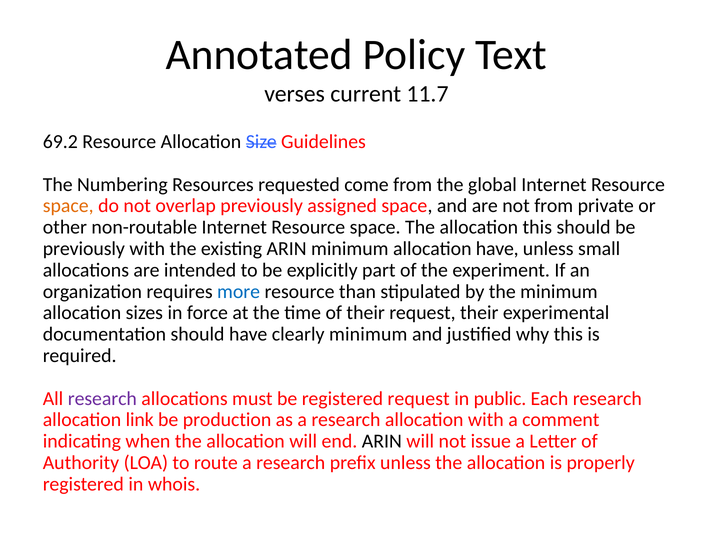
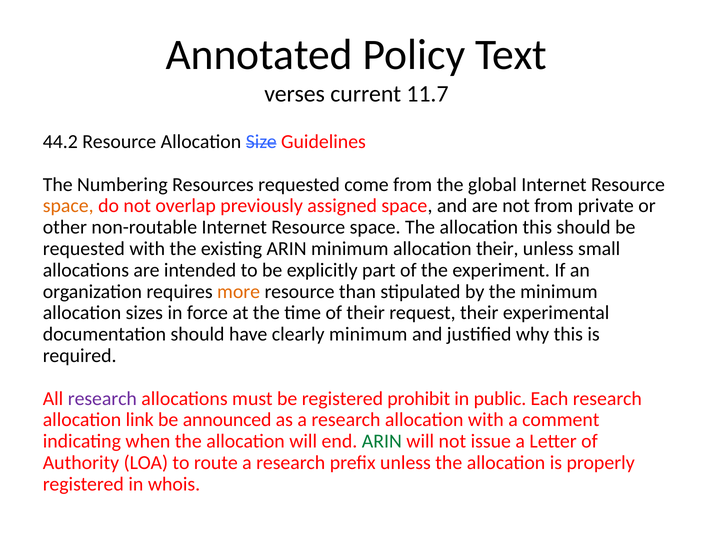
69.2: 69.2 -> 44.2
previously at (84, 249): previously -> requested
allocation have: have -> their
more colour: blue -> orange
registered request: request -> prohibit
production: production -> announced
ARIN at (382, 441) colour: black -> green
